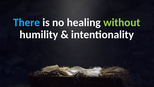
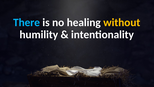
without colour: light green -> yellow
